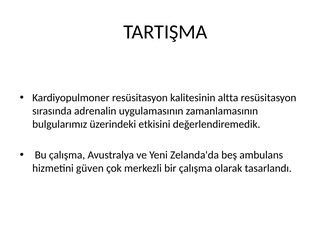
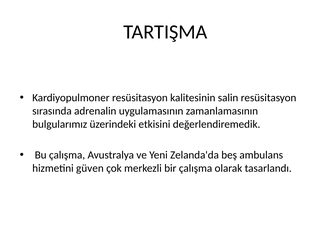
altta: altta -> salin
